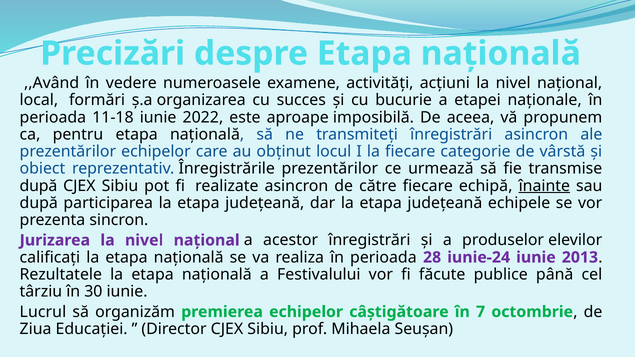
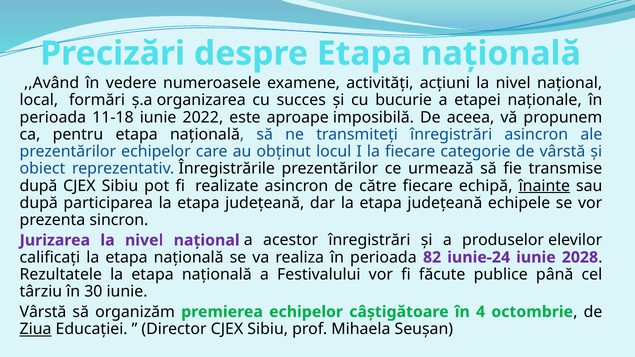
28: 28 -> 82
2013: 2013 -> 2028
Lucrul at (43, 312): Lucrul -> Vârstă
7: 7 -> 4
Ziua underline: none -> present
